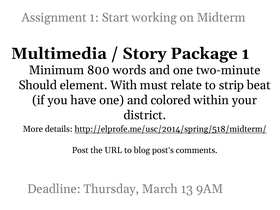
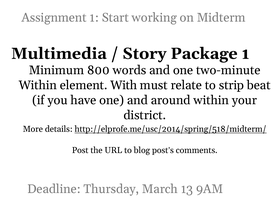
Should at (38, 85): Should -> Within
colored: colored -> around
